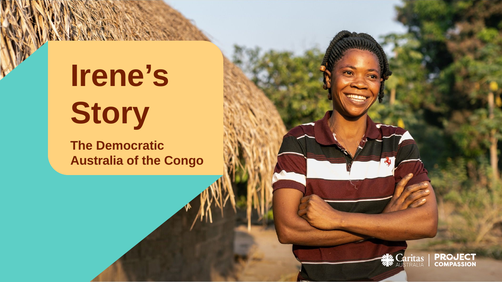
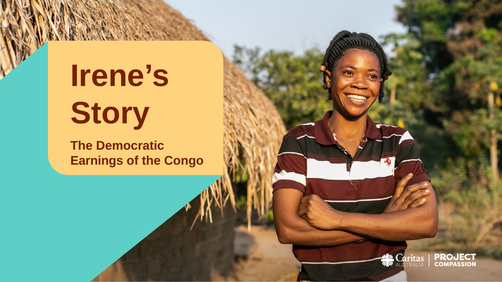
Australia: Australia -> Earnings
